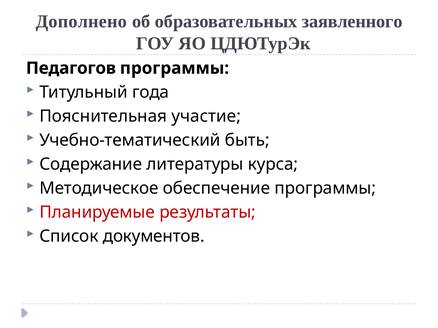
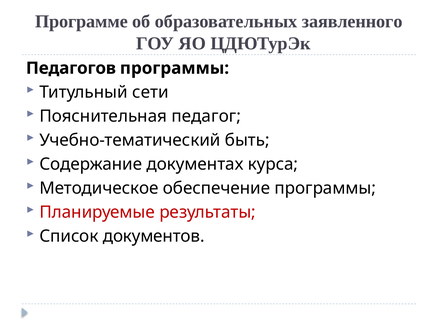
Дополнено: Дополнено -> Программе
года: года -> сети
участие: участие -> педагог
литературы: литературы -> документах
